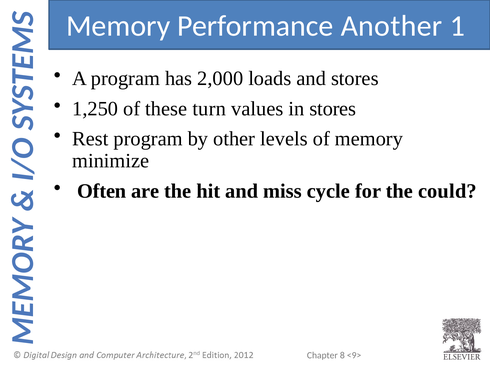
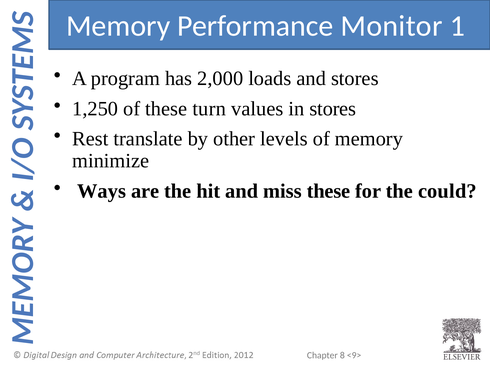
Another: Another -> Monitor
Rest program: program -> translate
Often: Often -> Ways
miss cycle: cycle -> these
